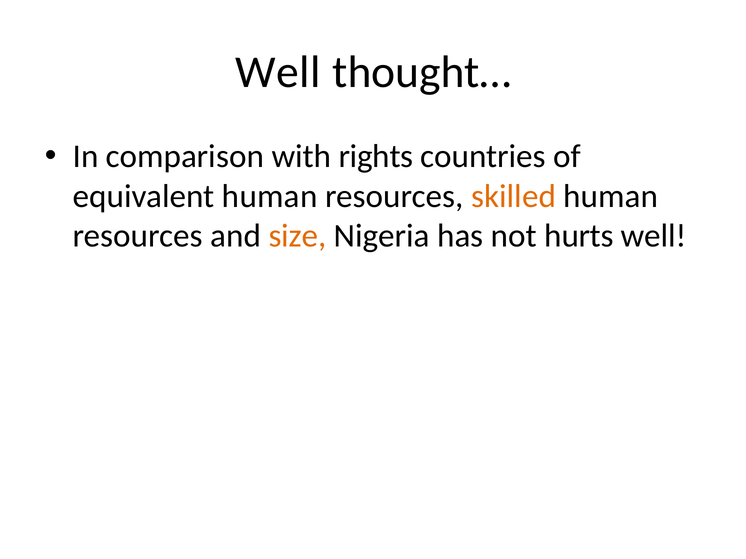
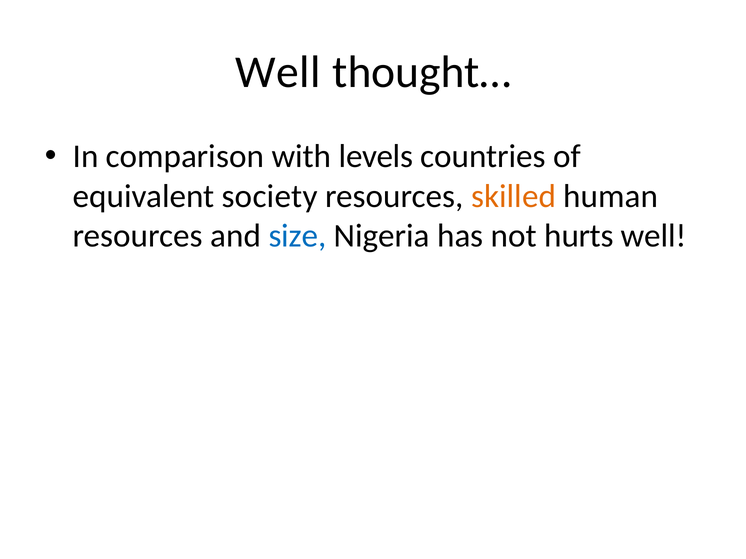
rights: rights -> levels
equivalent human: human -> society
size colour: orange -> blue
